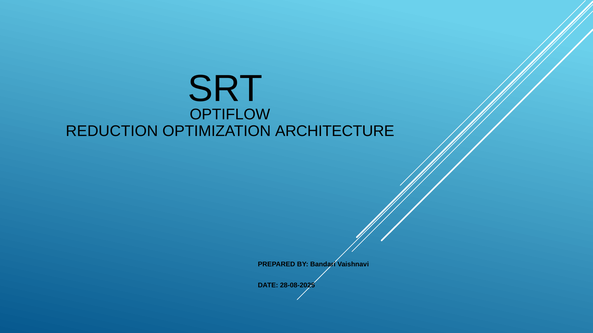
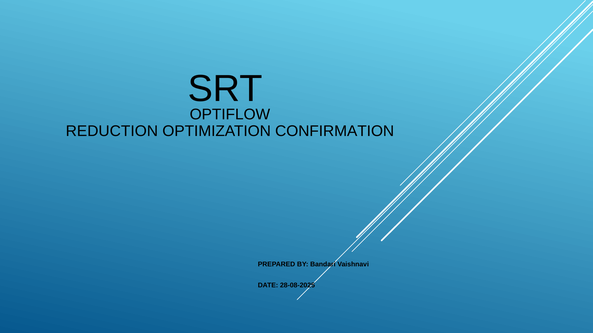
ARCHITECTURE: ARCHITECTURE -> CONFIRMATION
